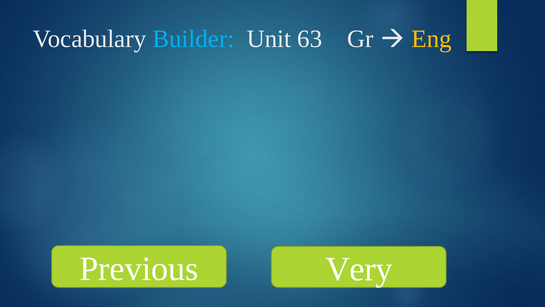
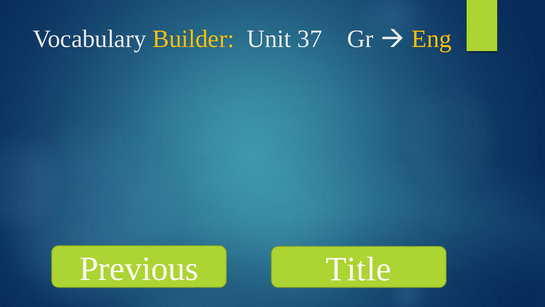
Builder colour: light blue -> yellow
63: 63 -> 37
Very: Very -> Title
